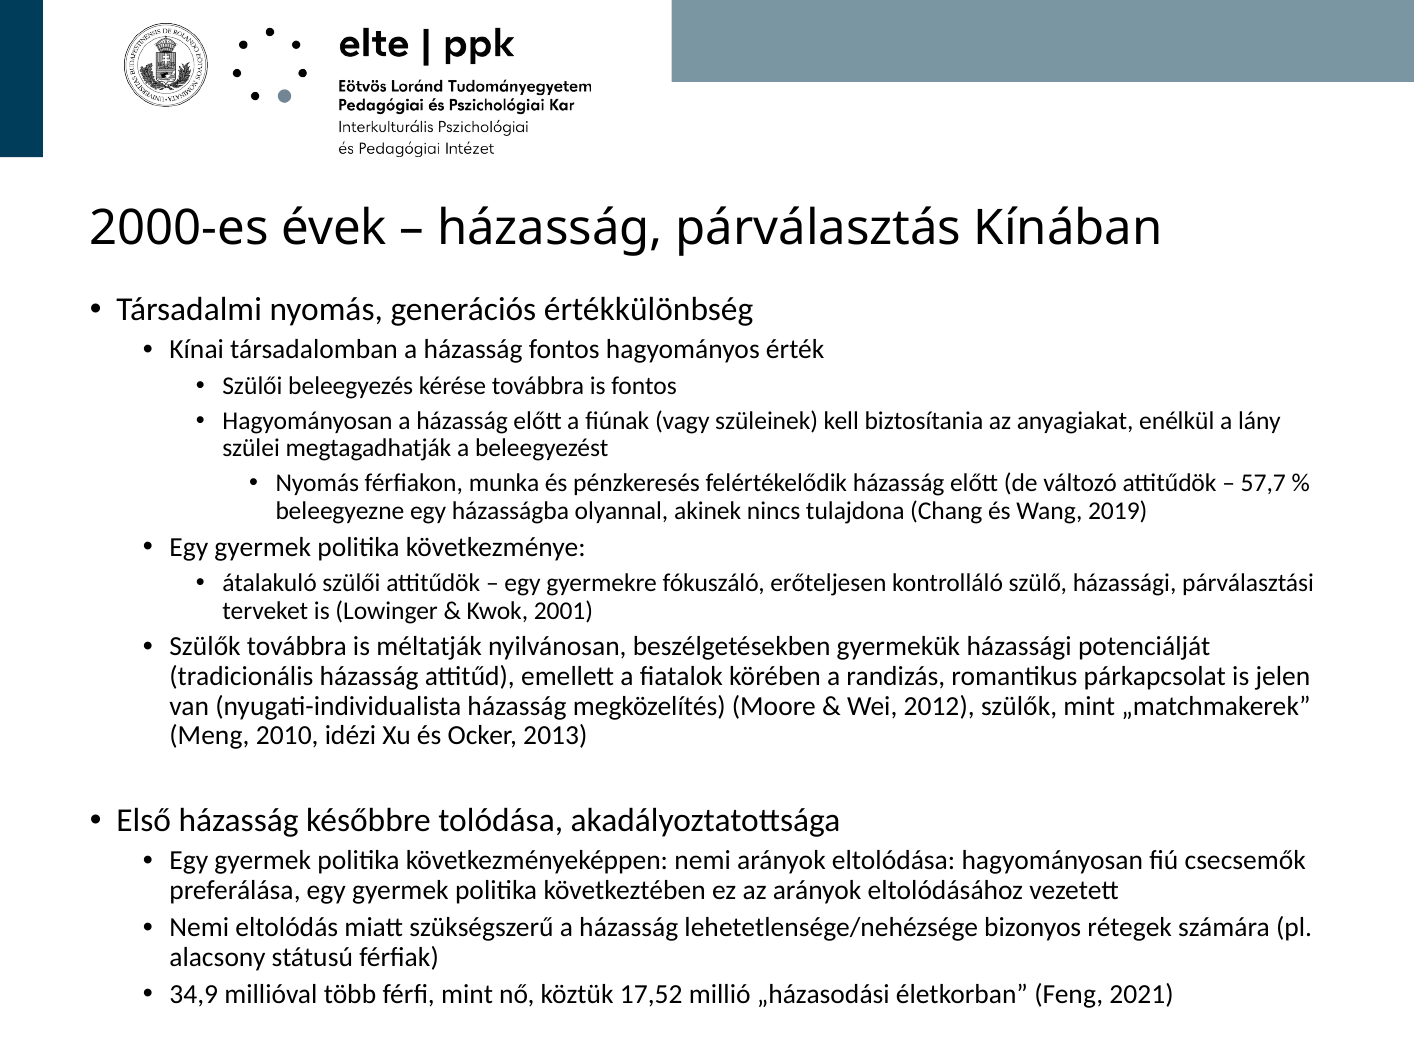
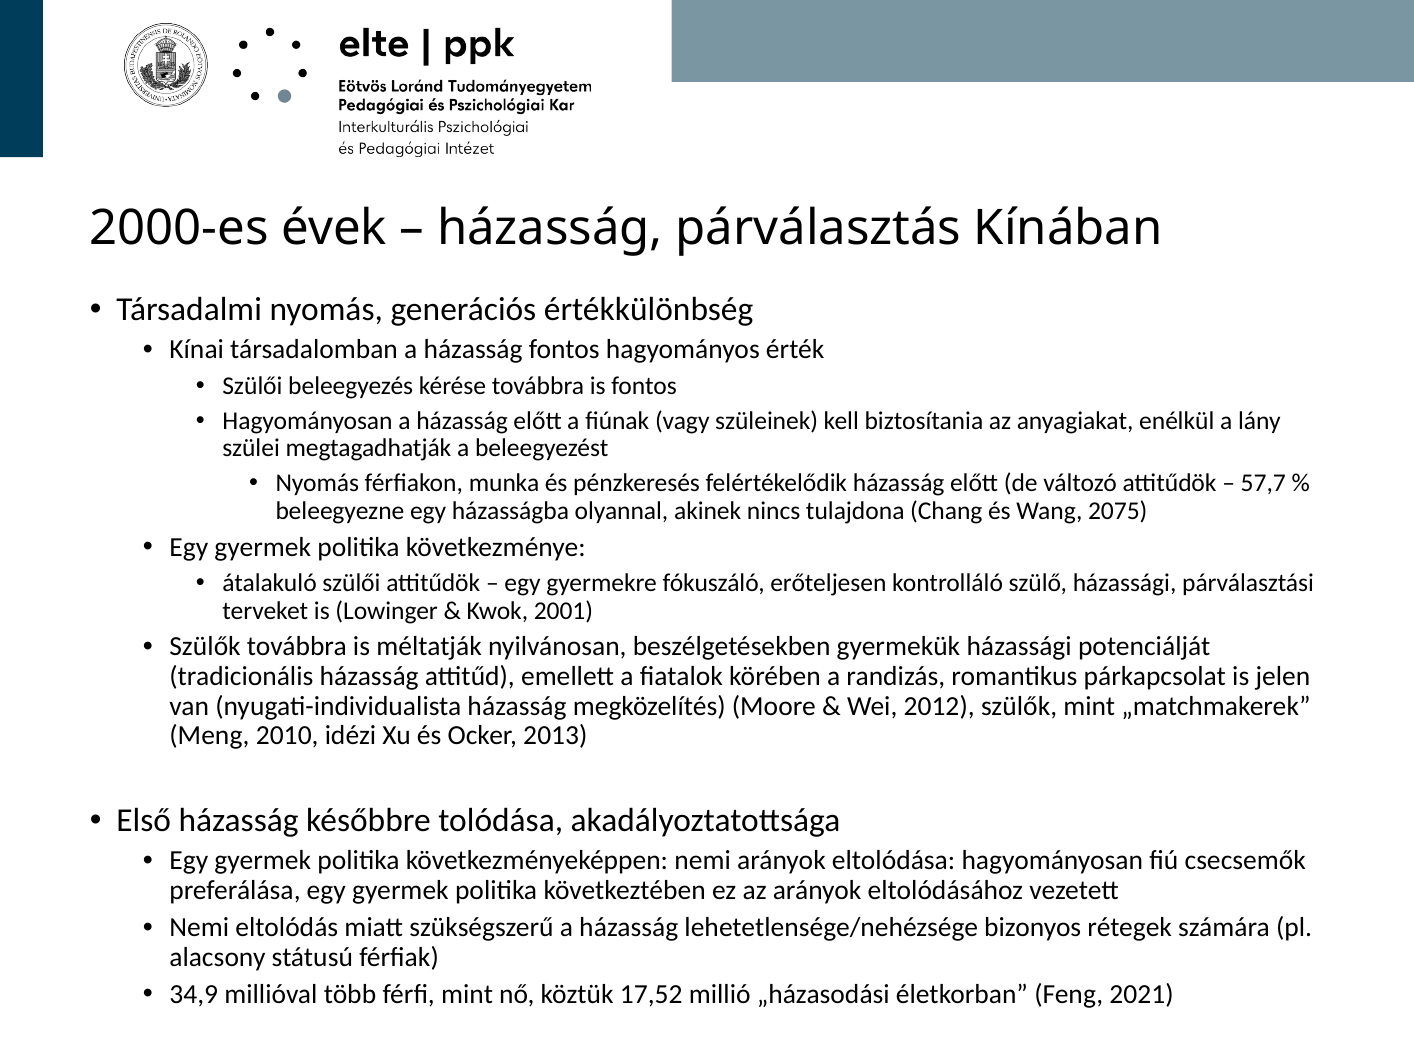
2019: 2019 -> 2075
